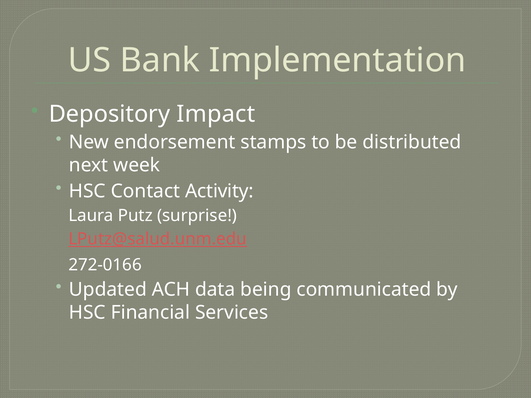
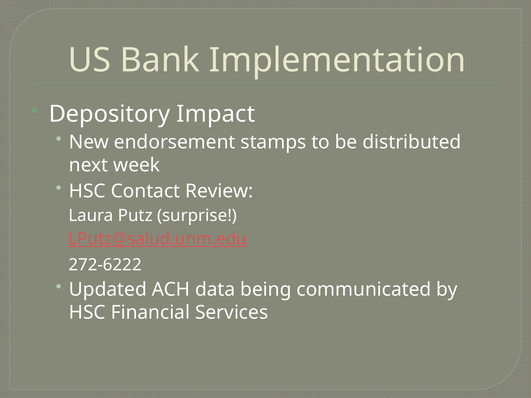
Activity: Activity -> Review
272-0166: 272-0166 -> 272-6222
